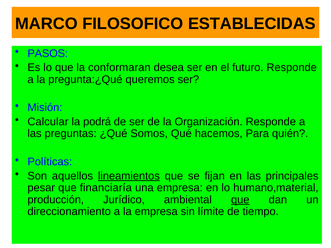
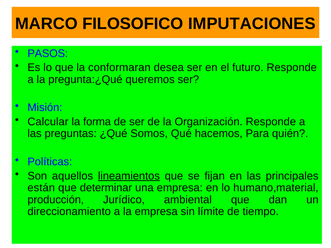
ESTABLECIDAS: ESTABLECIDAS -> IMPUTACIONES
podrá: podrá -> forma
pesar: pesar -> están
financiaría: financiaría -> determinar
que at (240, 200) underline: present -> none
